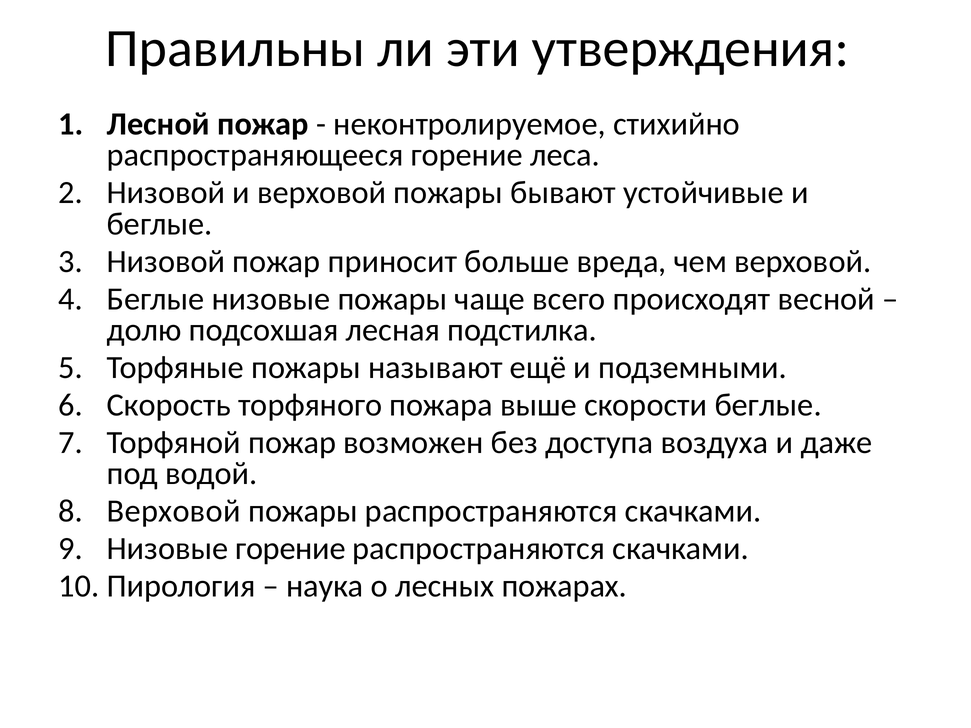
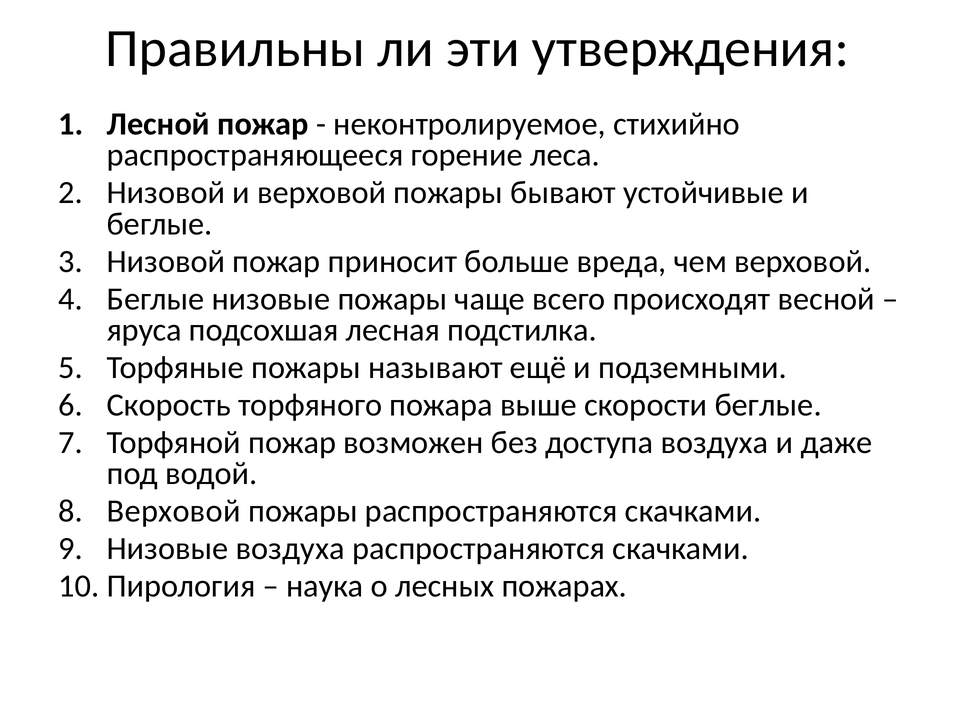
долю: долю -> яруса
Низовые горение: горение -> воздуха
